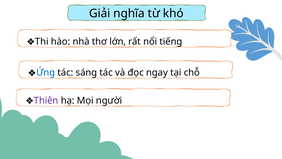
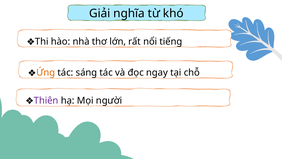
Ứng colour: blue -> orange
